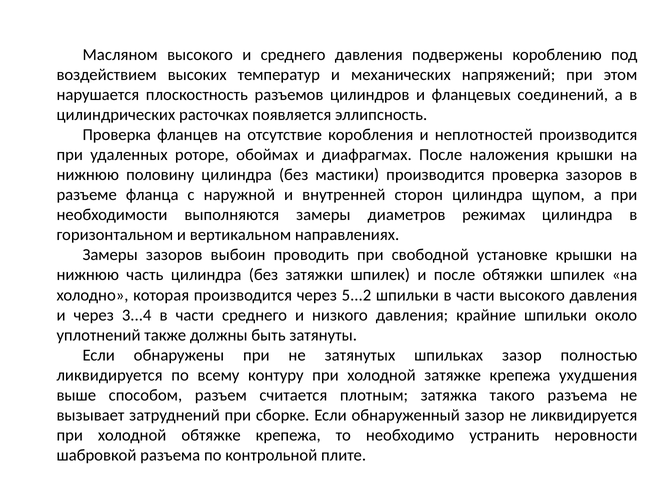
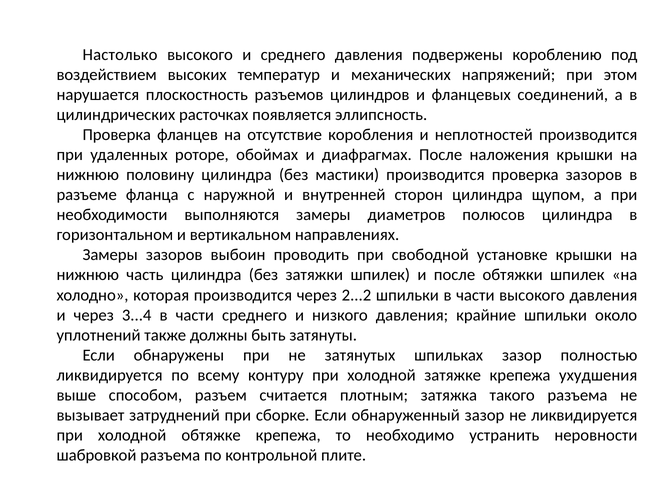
Масляном: Масляном -> Настолько
режимах: режимах -> полюсов
5...2: 5...2 -> 2...2
